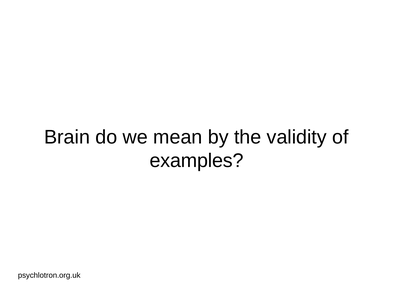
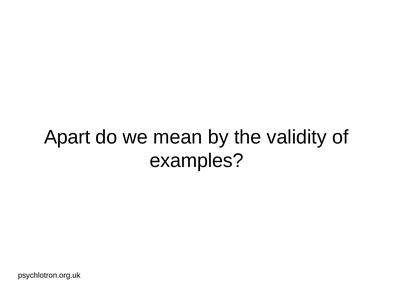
Brain: Brain -> Apart
